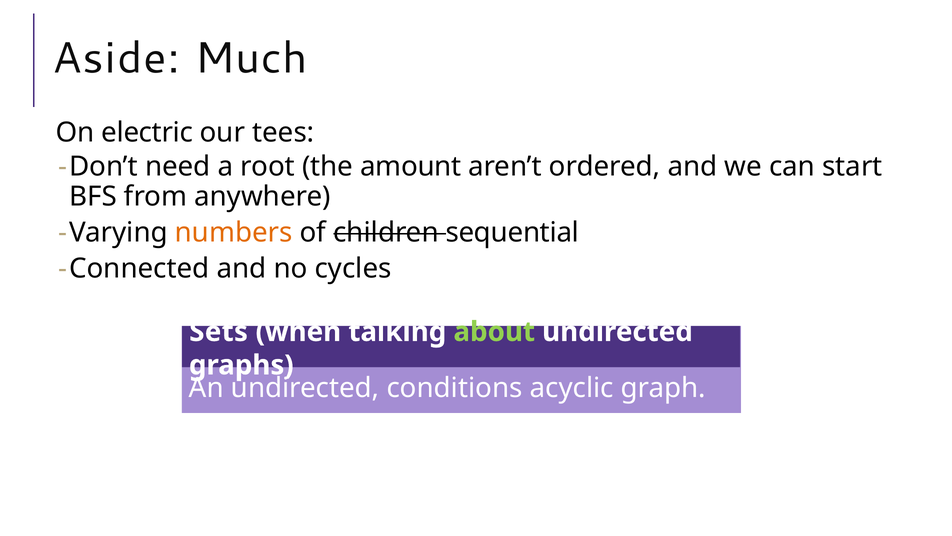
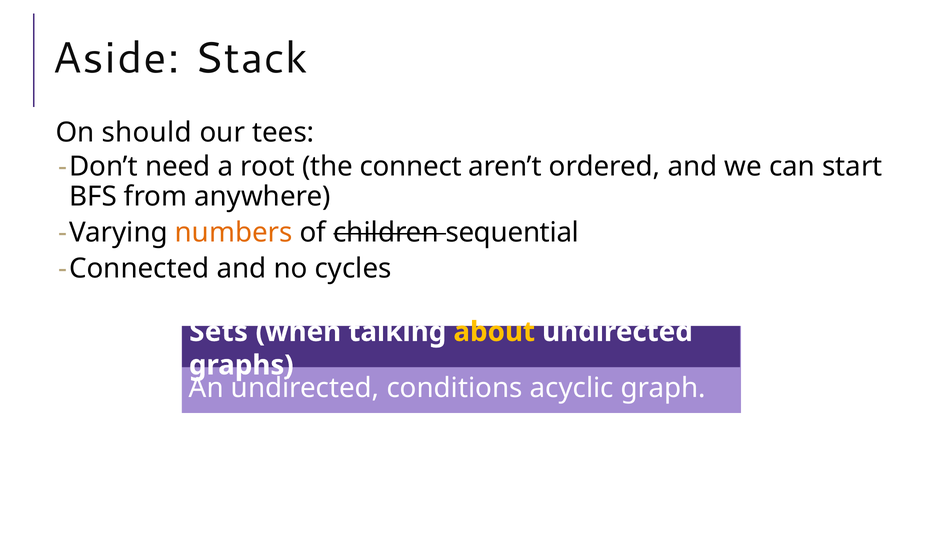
Much: Much -> Stack
electric: electric -> should
amount: amount -> connect
about colour: light green -> yellow
